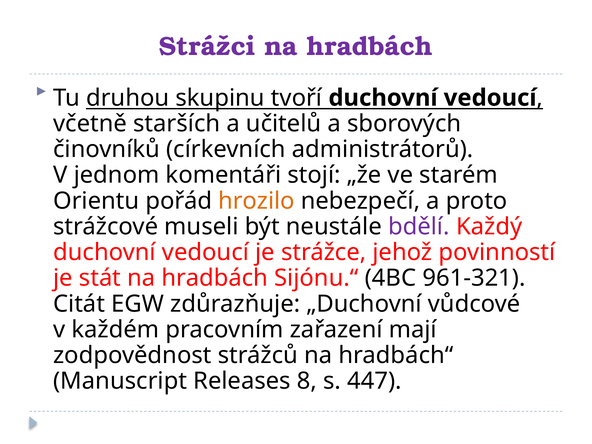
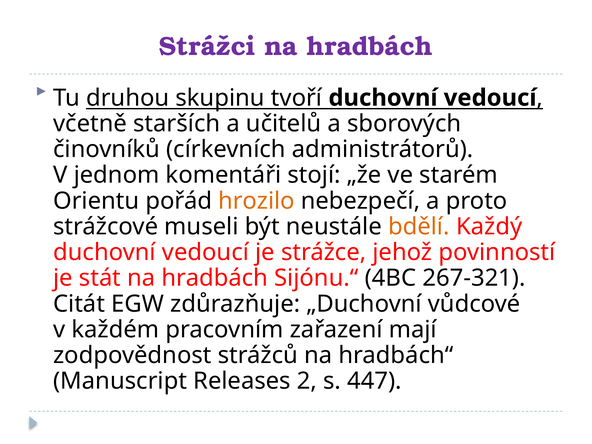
bdělí colour: purple -> orange
961-321: 961-321 -> 267-321
8: 8 -> 2
